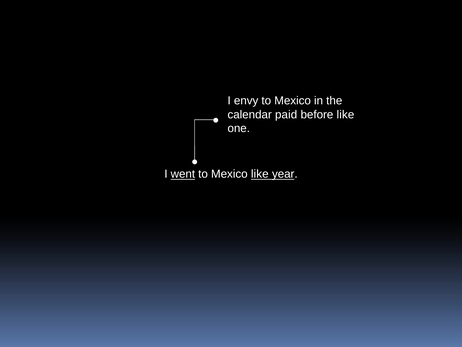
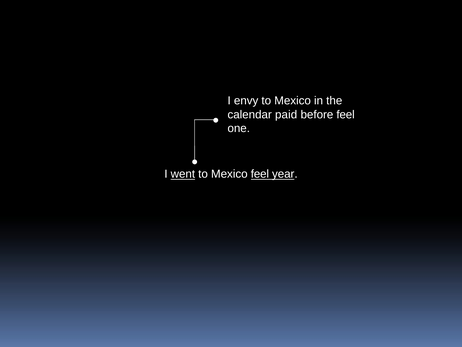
before like: like -> feel
Mexico like: like -> feel
